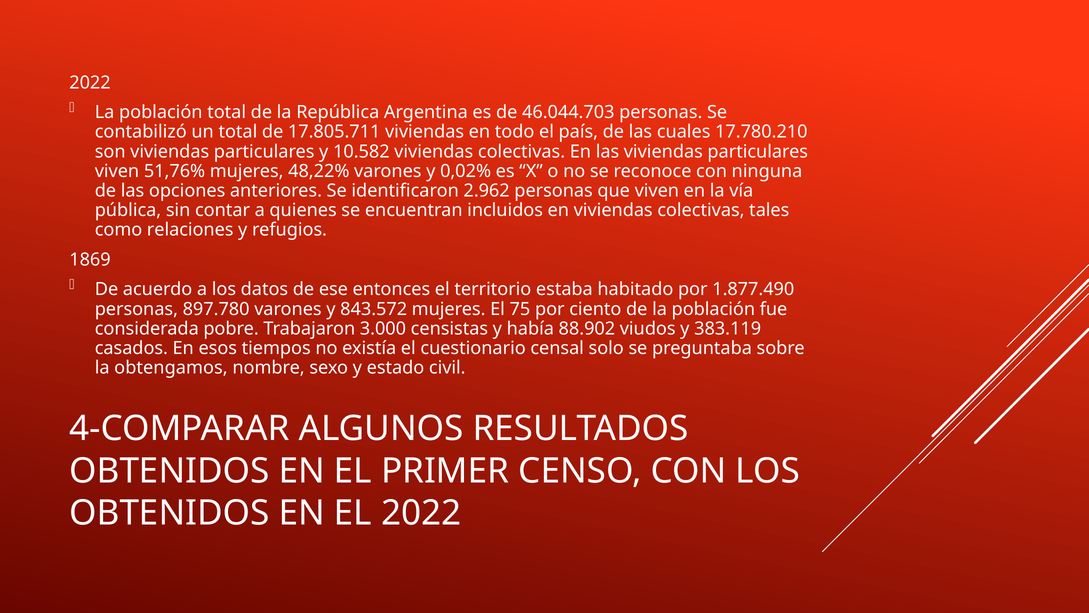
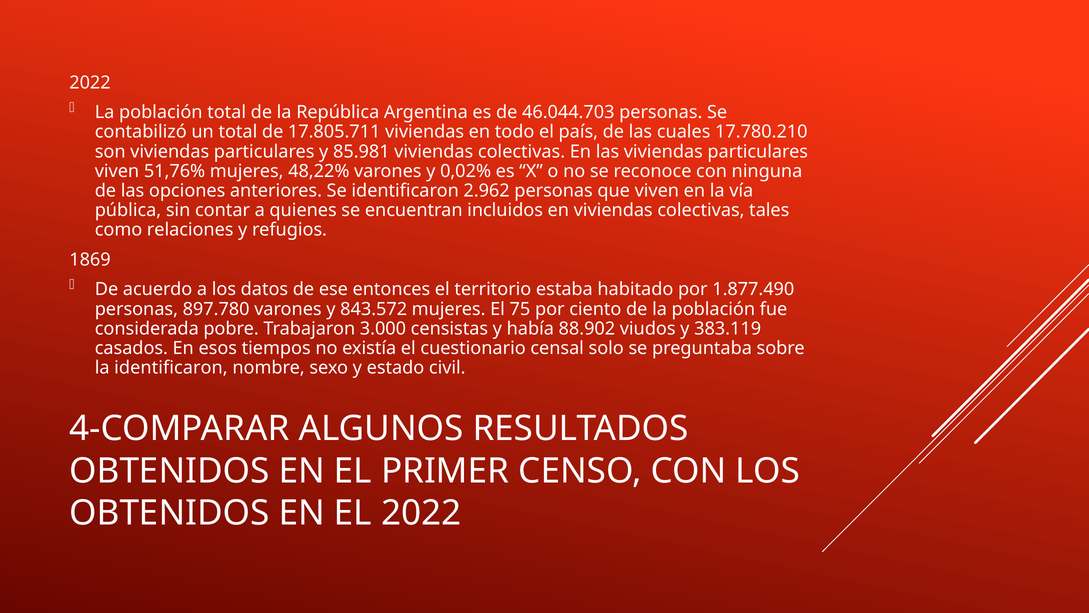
10.582: 10.582 -> 85.981
la obtengamos: obtengamos -> identificaron
